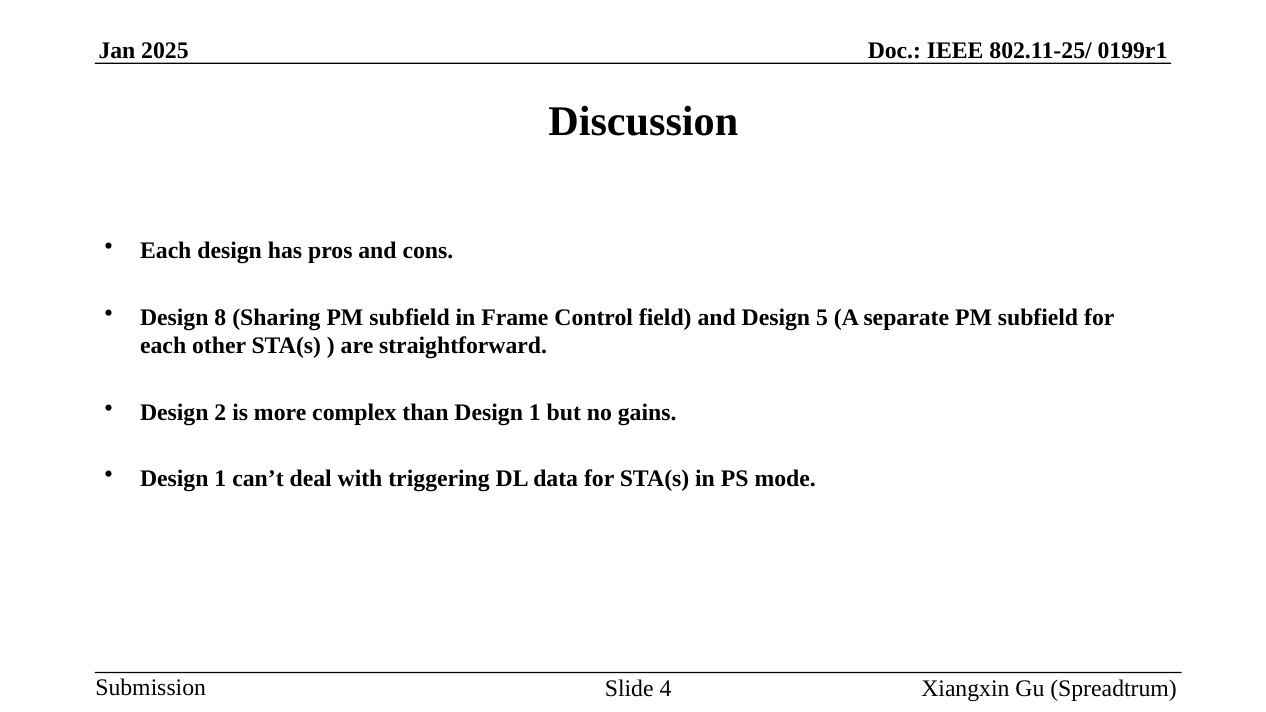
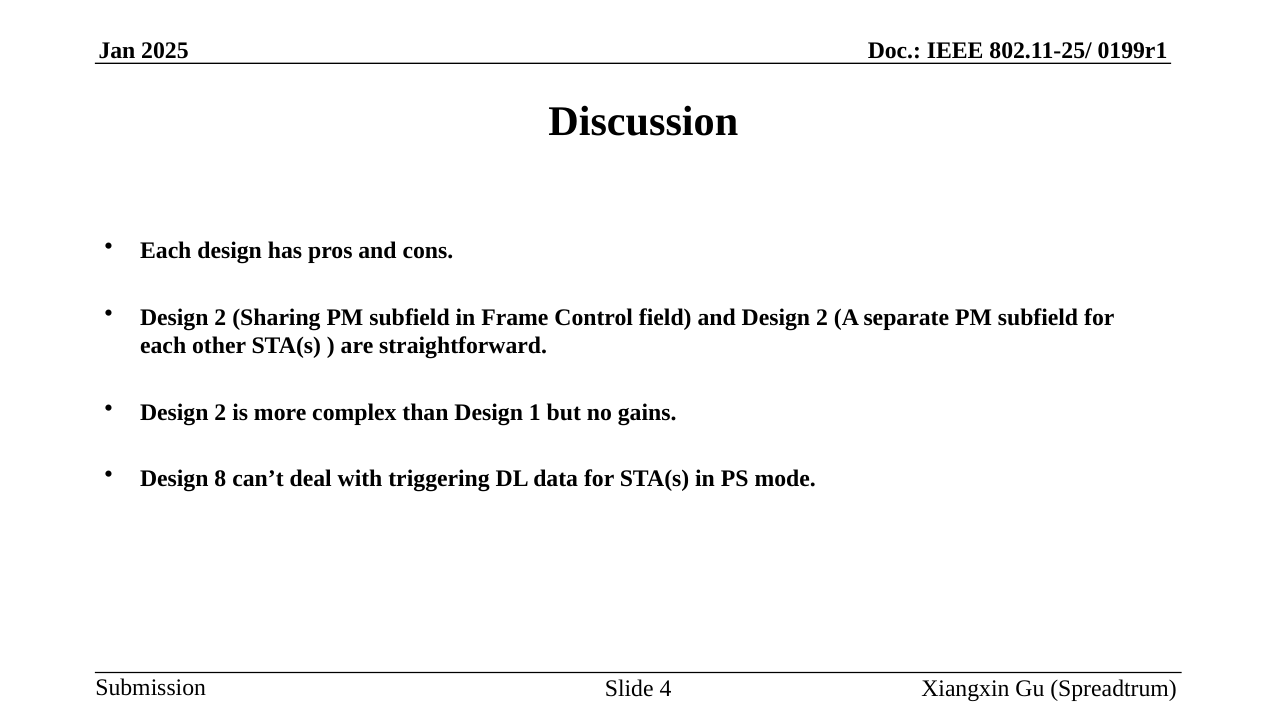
8 at (220, 317): 8 -> 2
and Design 5: 5 -> 2
1 at (220, 479): 1 -> 8
